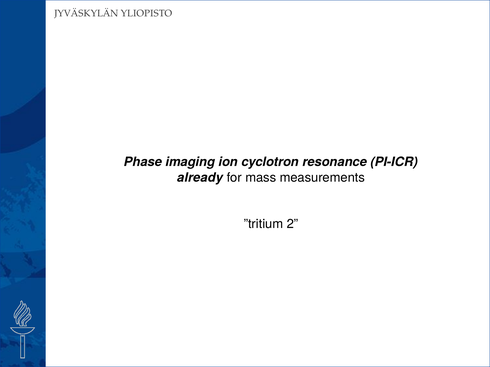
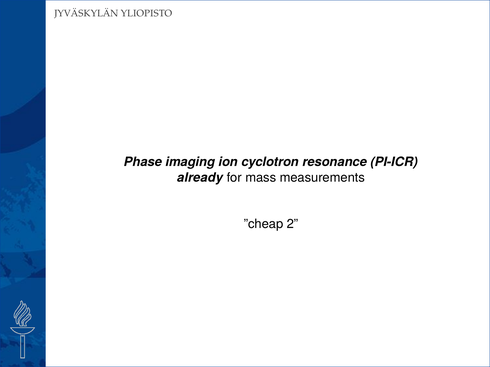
”tritium: ”tritium -> ”cheap
